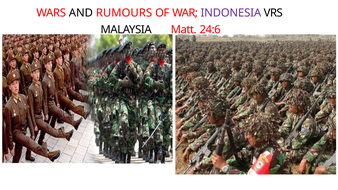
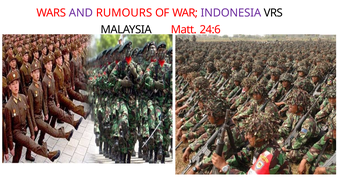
AND colour: black -> purple
